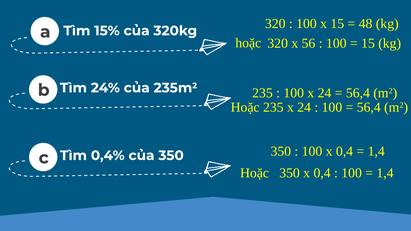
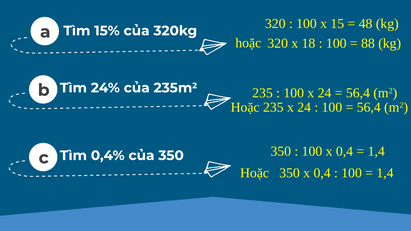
56: 56 -> 18
15 at (368, 43): 15 -> 88
